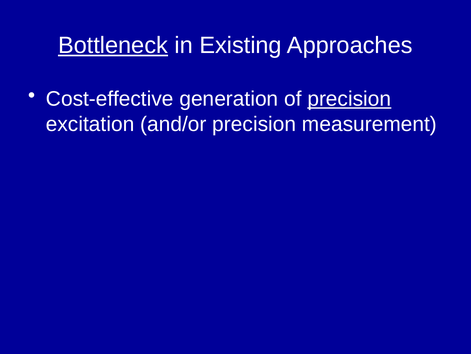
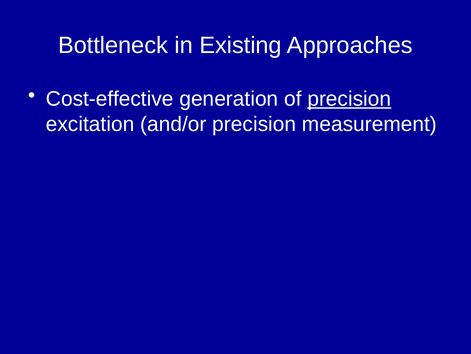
Bottleneck underline: present -> none
